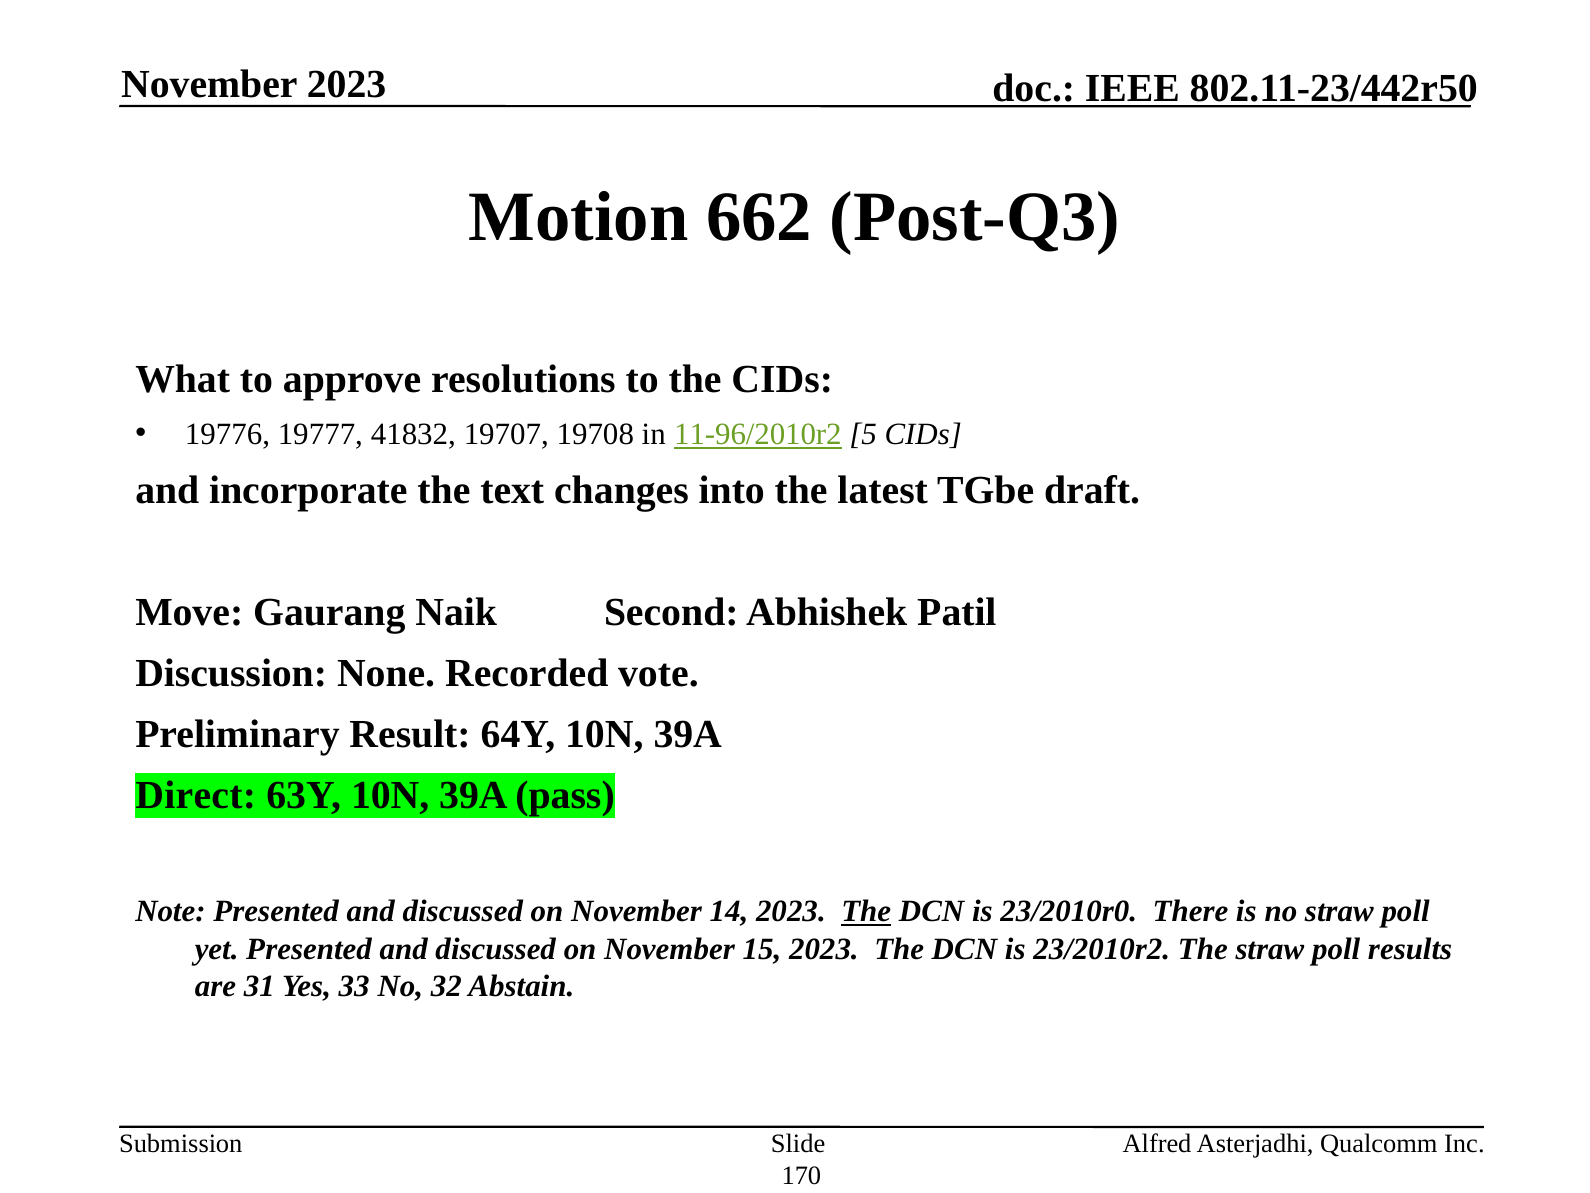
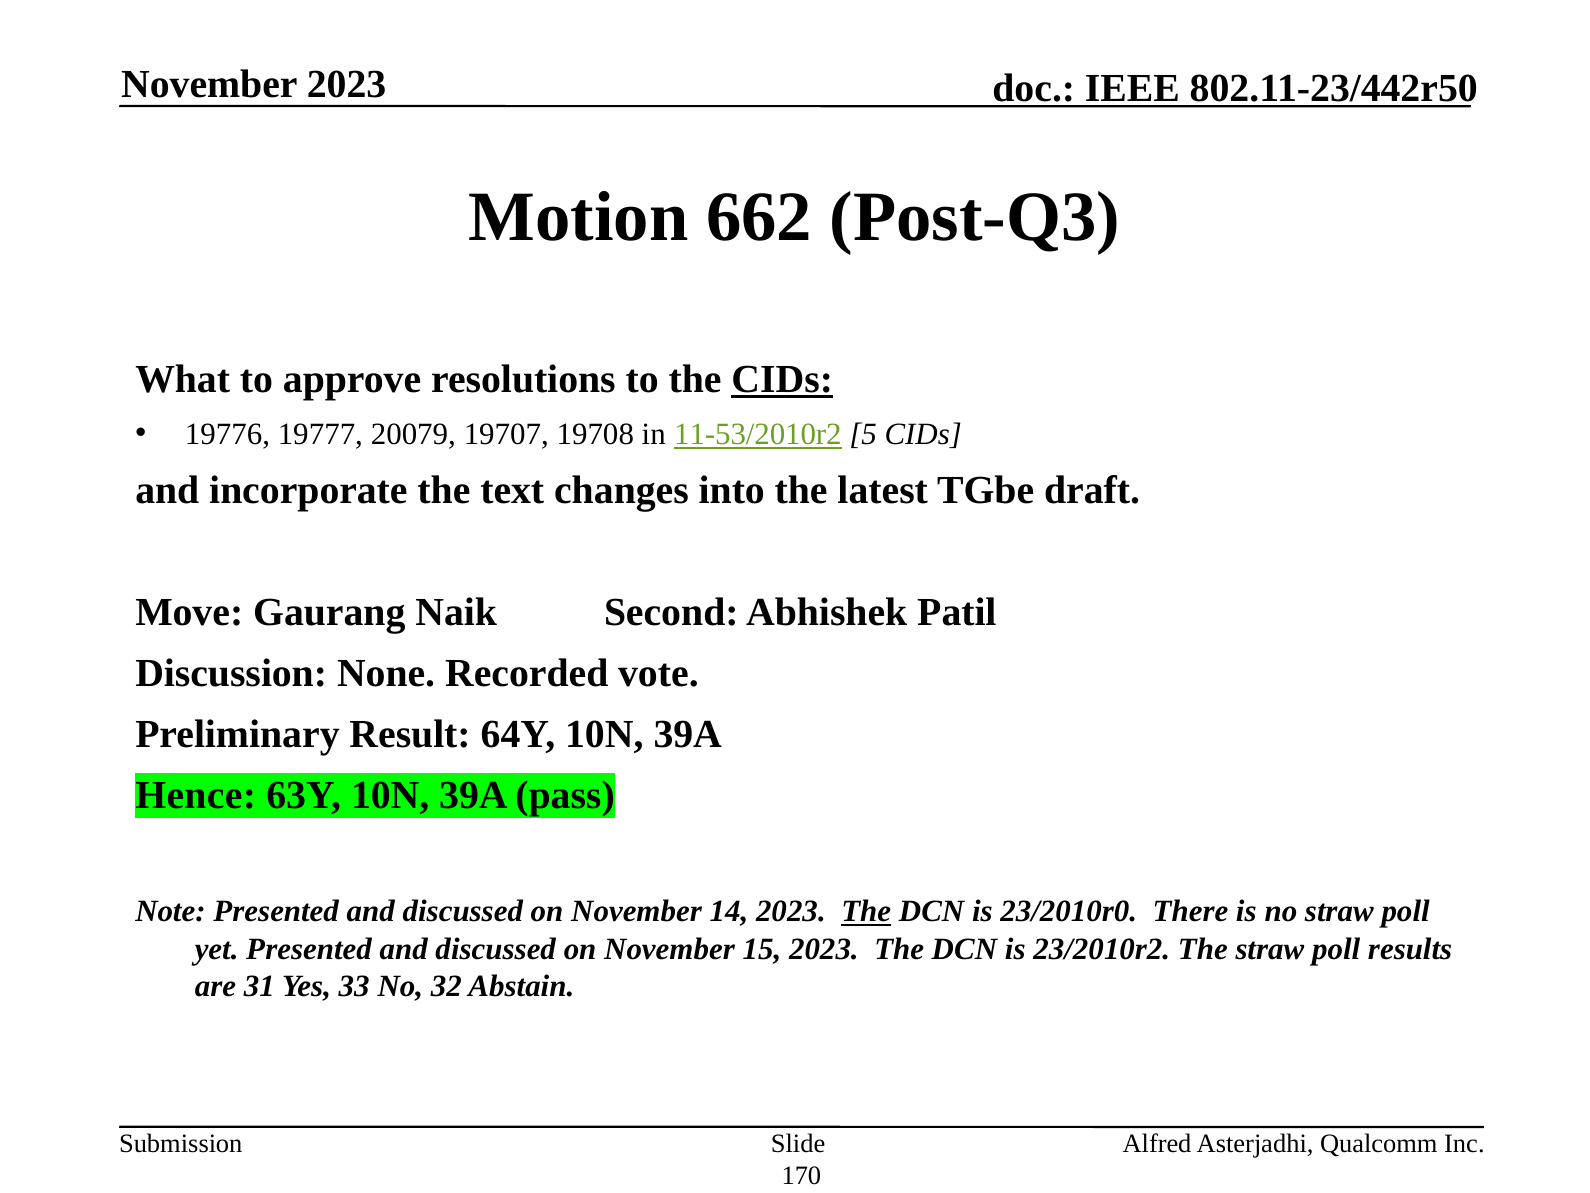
CIDs at (782, 379) underline: none -> present
41832: 41832 -> 20079
11-96/2010r2: 11-96/2010r2 -> 11-53/2010r2
Direct: Direct -> Hence
